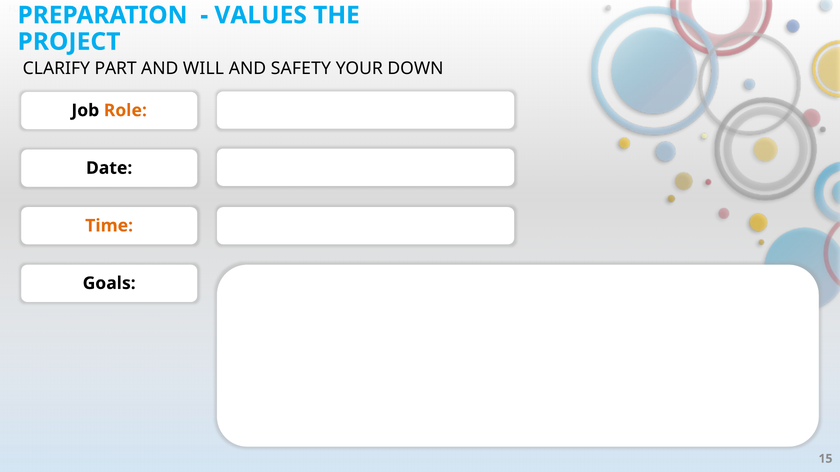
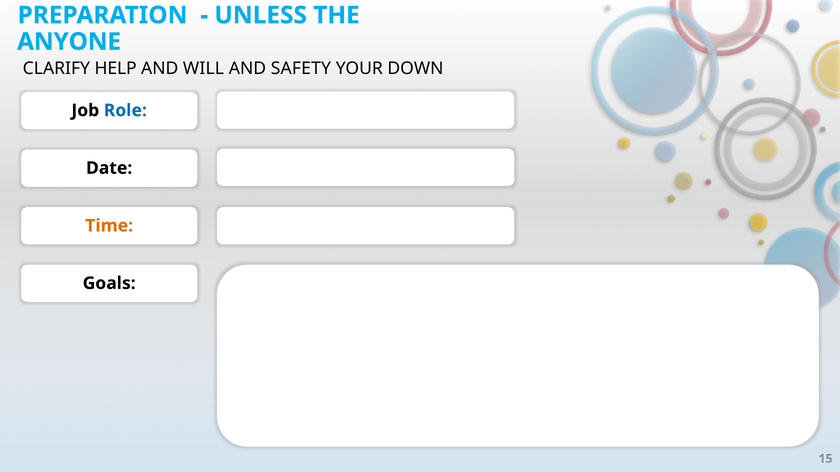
VALUES: VALUES -> UNLESS
PROJECT: PROJECT -> ANYONE
PART: PART -> HELP
Role colour: orange -> blue
